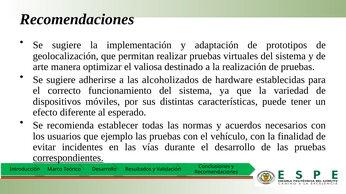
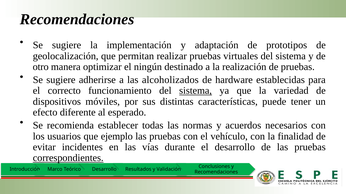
arte: arte -> otro
valiosa: valiosa -> ningún
sistema at (196, 91) underline: none -> present
